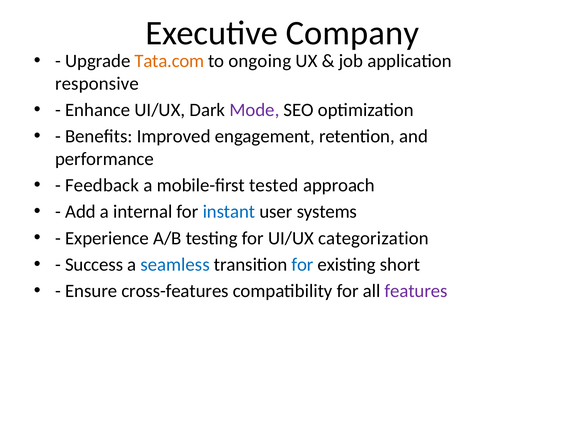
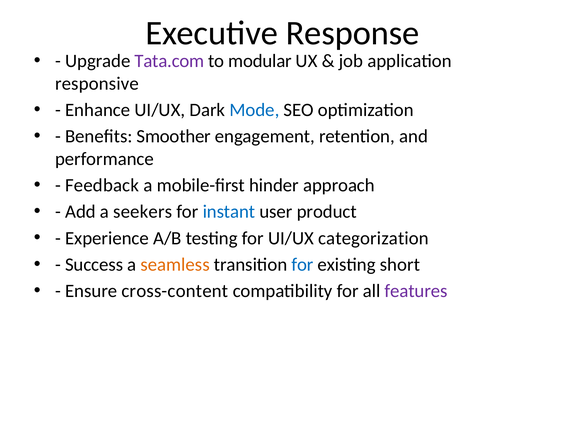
Company: Company -> Response
Tata.com colour: orange -> purple
ongoing: ongoing -> modular
Mode colour: purple -> blue
Improved: Improved -> Smoother
tested: tested -> hinder
internal: internal -> seekers
systems: systems -> product
seamless colour: blue -> orange
cross-features: cross-features -> cross-content
